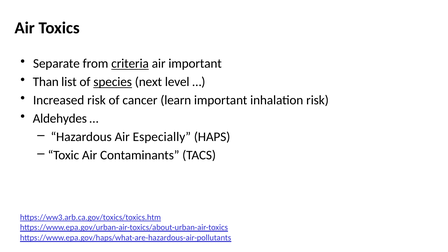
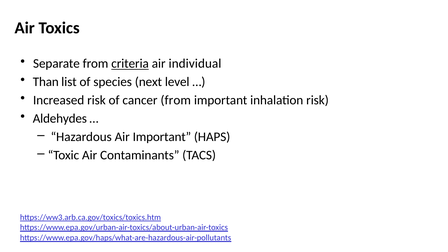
air important: important -> individual
species underline: present -> none
cancer learn: learn -> from
Air Especially: Especially -> Important
